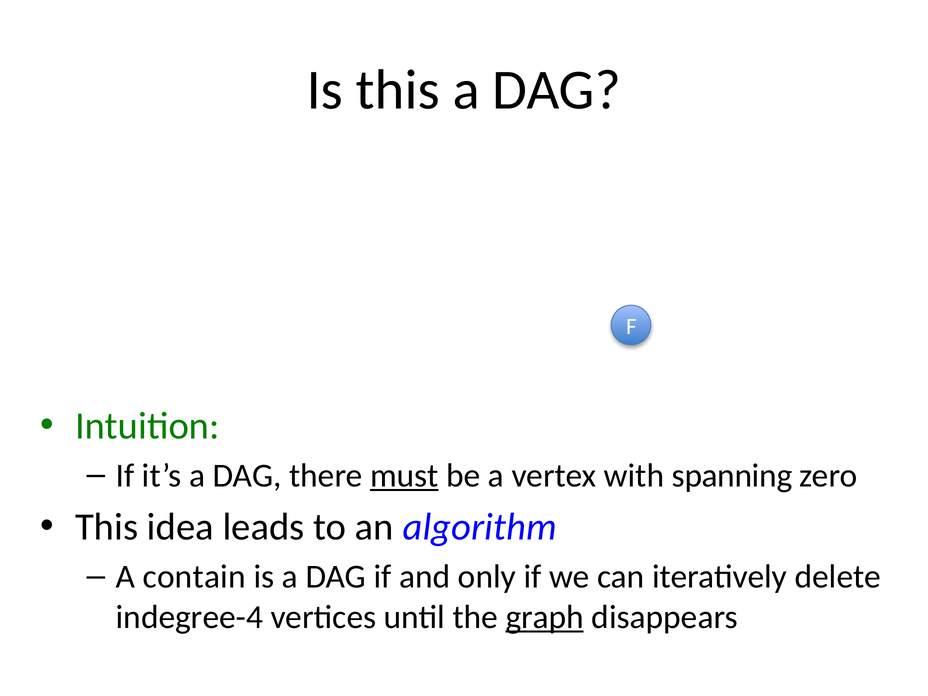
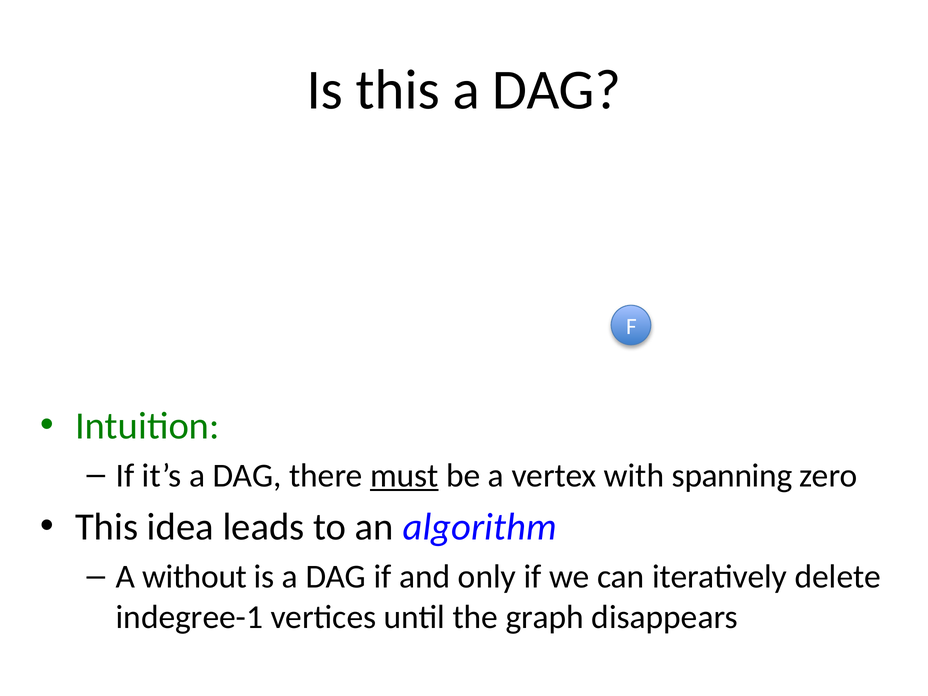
contain: contain -> without
indegree-4: indegree-4 -> indegree-1
graph underline: present -> none
